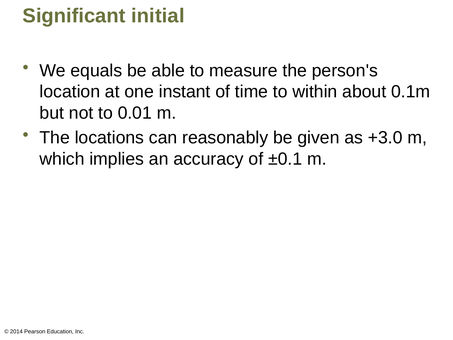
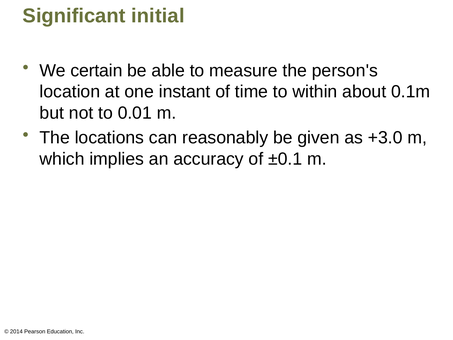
equals: equals -> certain
